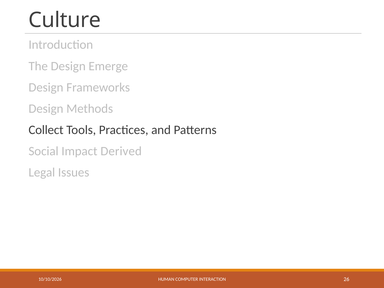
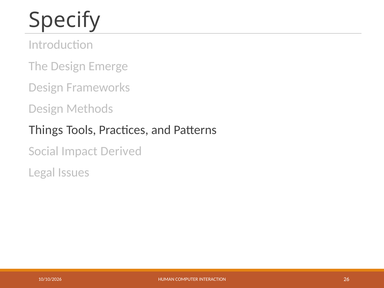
Culture: Culture -> Specify
Collect: Collect -> Things
